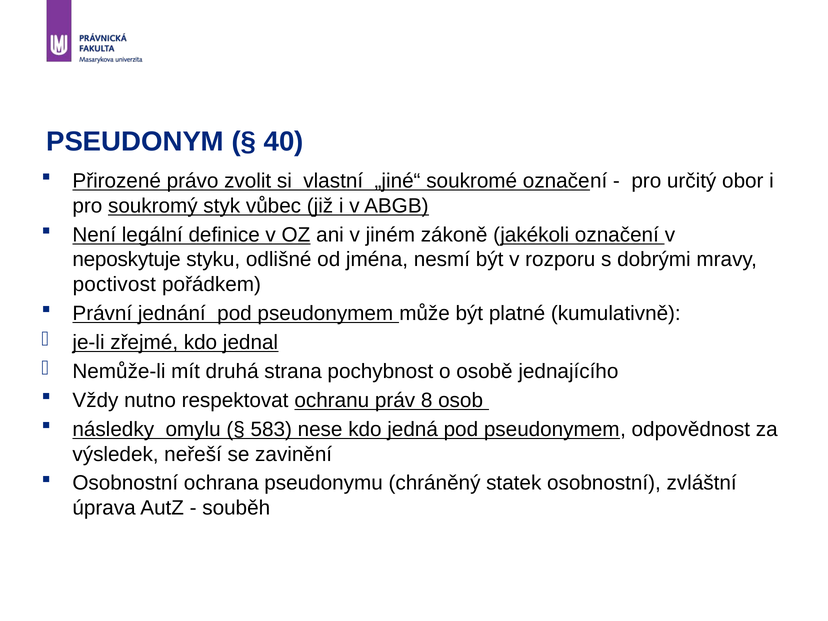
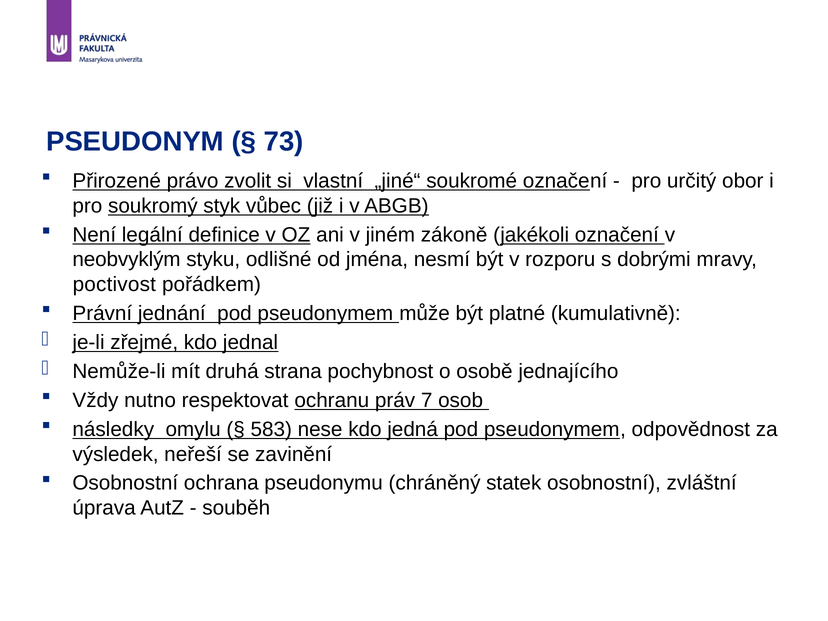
40: 40 -> 73
neposkytuje: neposkytuje -> neobvyklým
8: 8 -> 7
